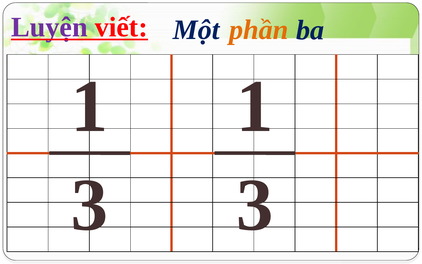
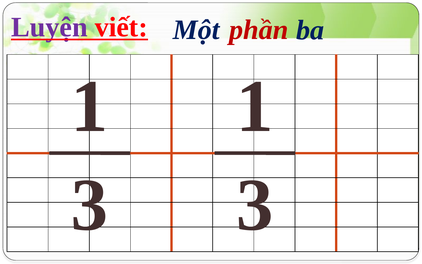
phần colour: orange -> red
